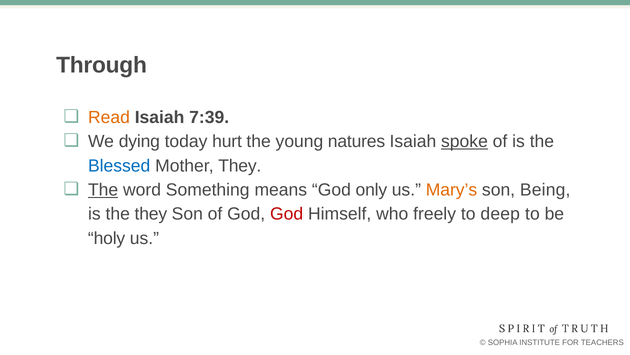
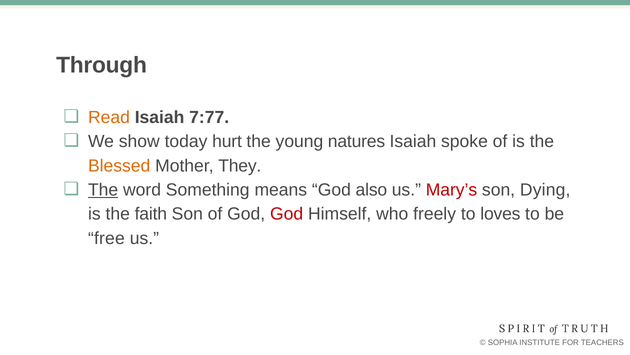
7:39: 7:39 -> 7:77
dying: dying -> show
spoke underline: present -> none
Blessed colour: blue -> orange
only: only -> also
Mary’s colour: orange -> red
Being: Being -> Dying
the they: they -> faith
deep: deep -> loves
holy: holy -> free
